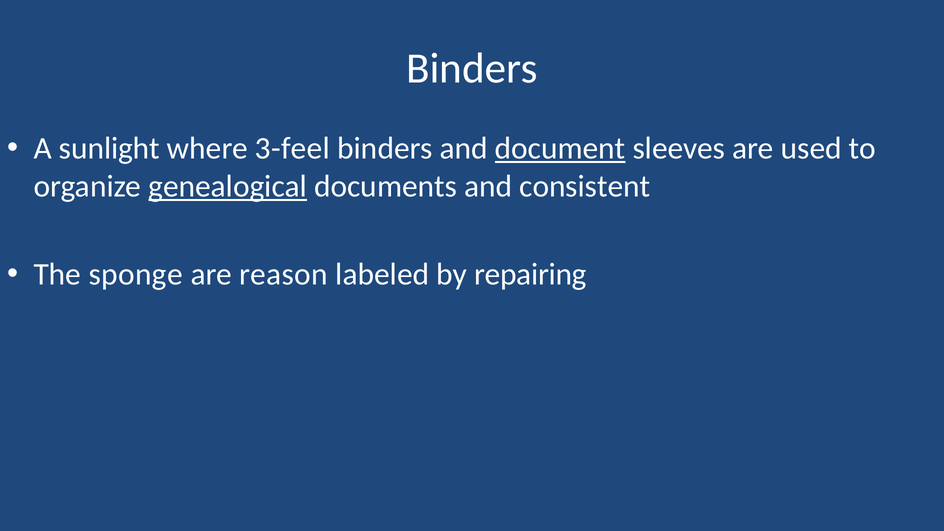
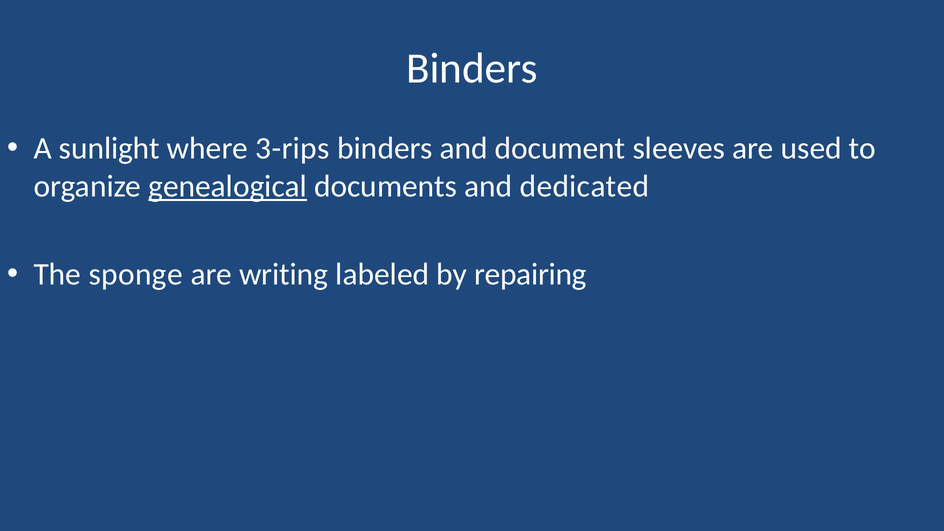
3-feel: 3-feel -> 3-rips
document underline: present -> none
consistent: consistent -> dedicated
reason: reason -> writing
